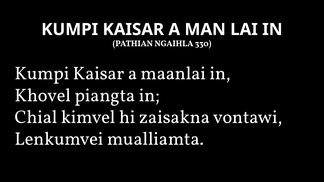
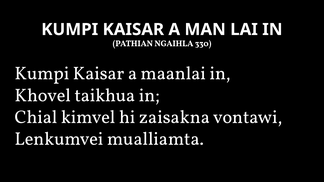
piangta: piangta -> taikhua
